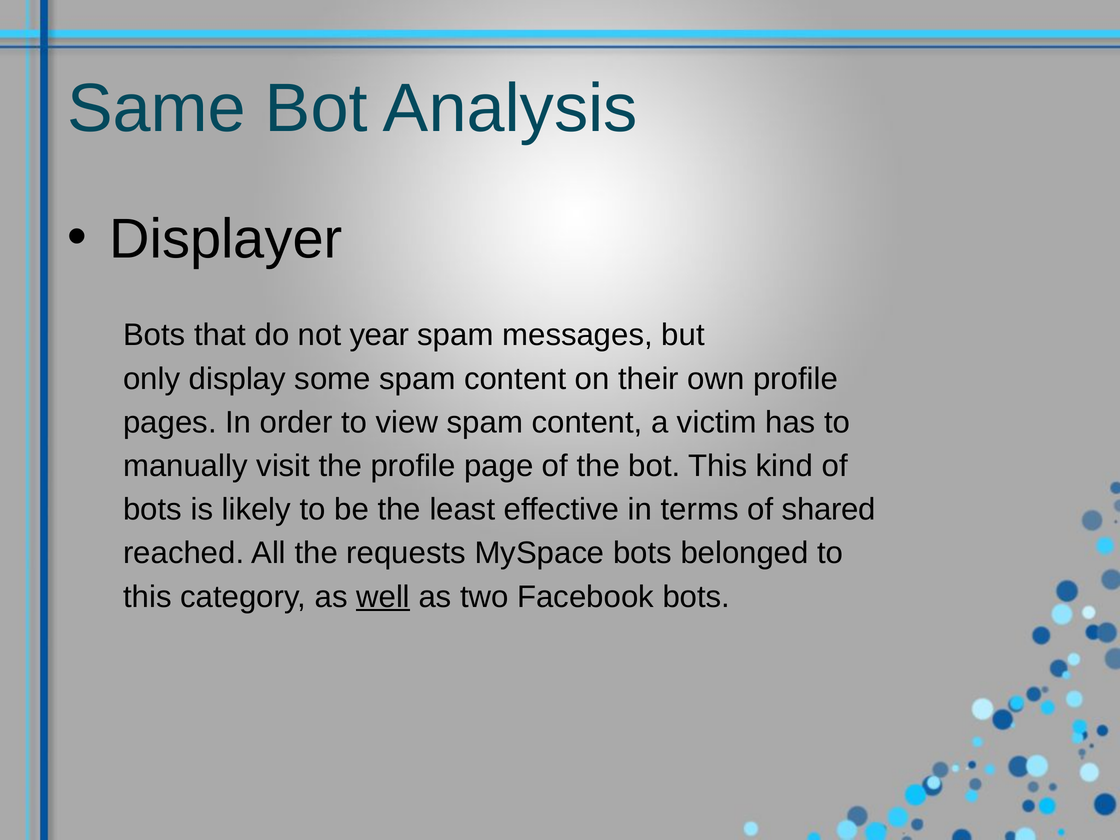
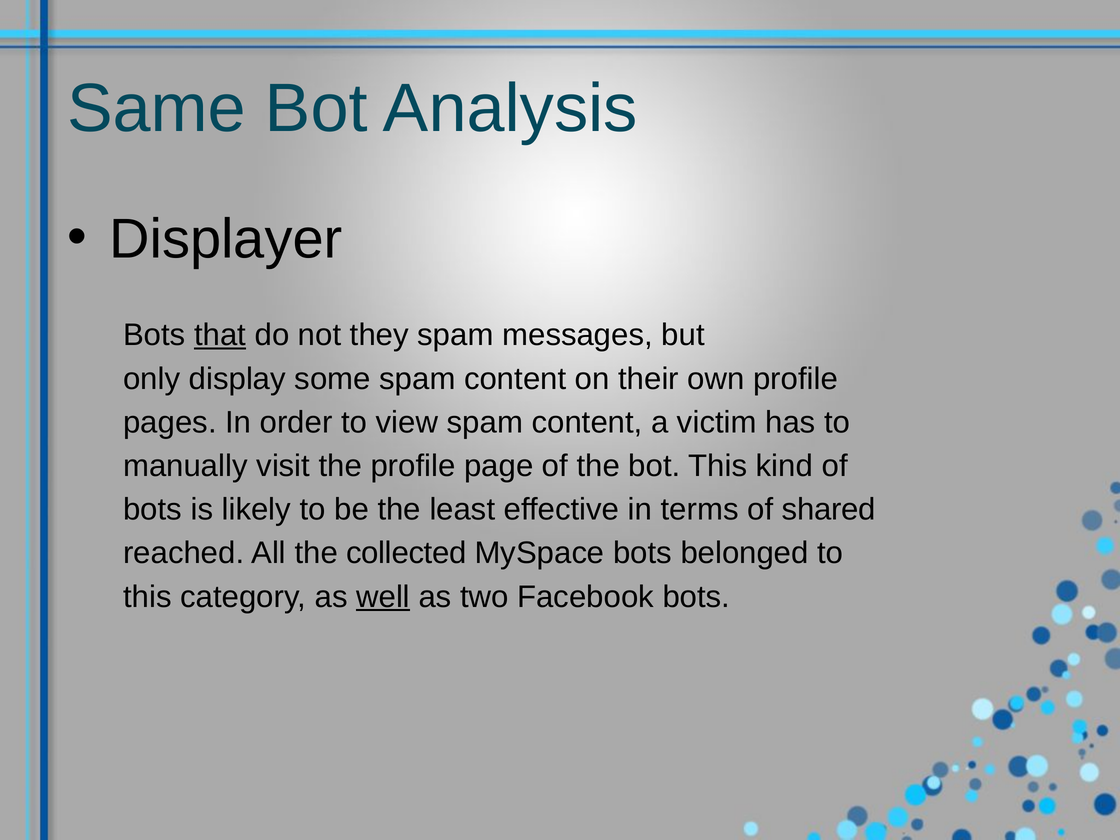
that underline: none -> present
year: year -> they
requests: requests -> collected
